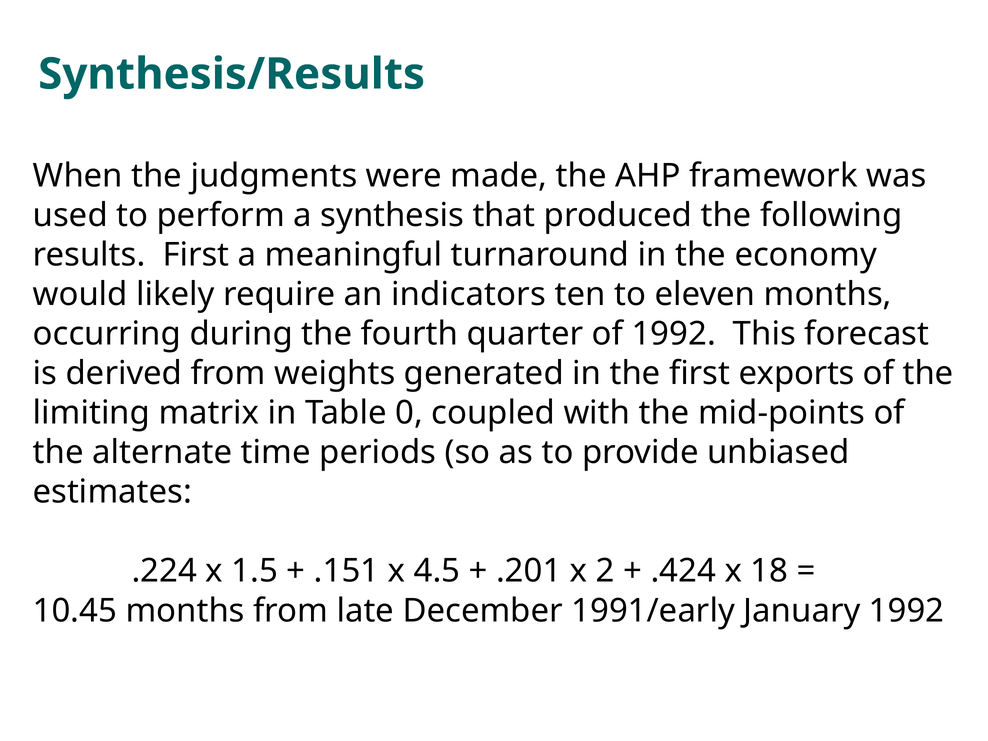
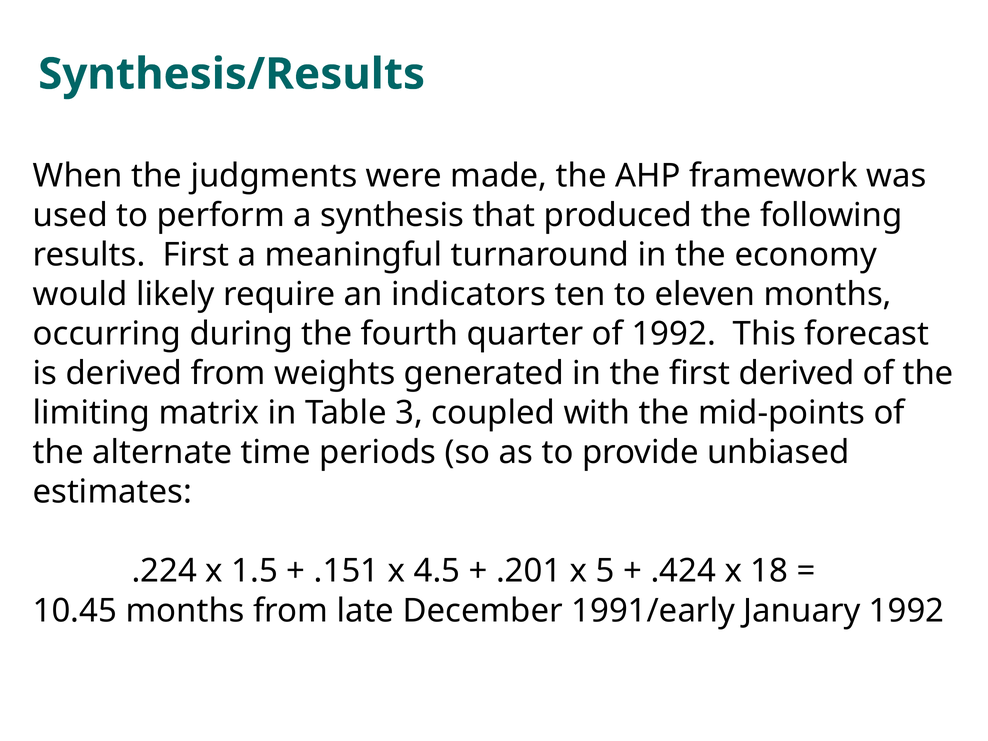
first exports: exports -> derived
0: 0 -> 3
2: 2 -> 5
